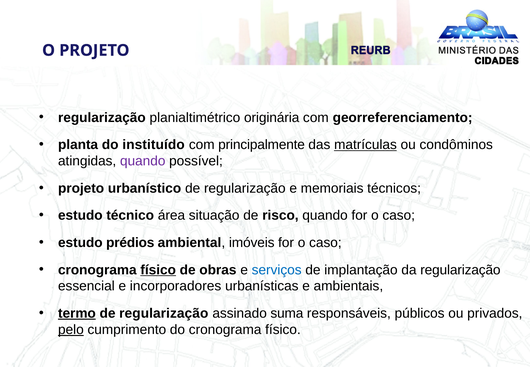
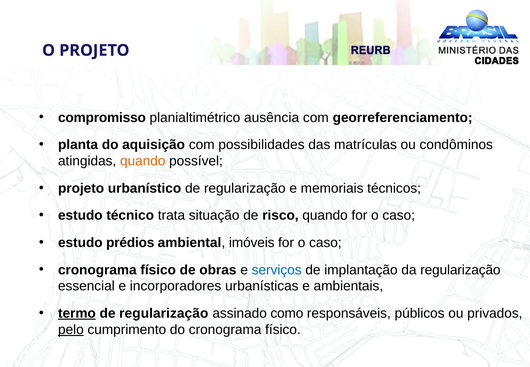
regularização at (102, 118): regularização -> compromisso
originária: originária -> ausência
instituído: instituído -> aquisição
principalmente: principalmente -> possibilidades
matrículas underline: present -> none
quando at (143, 161) colour: purple -> orange
área: área -> trata
físico at (158, 270) underline: present -> none
suma: suma -> como
